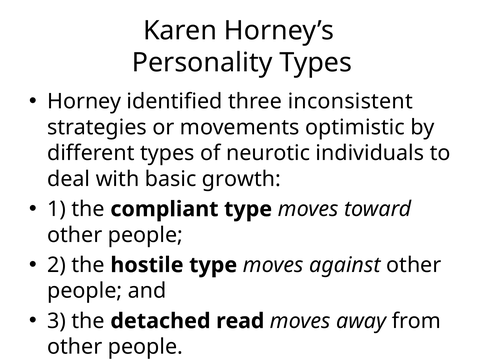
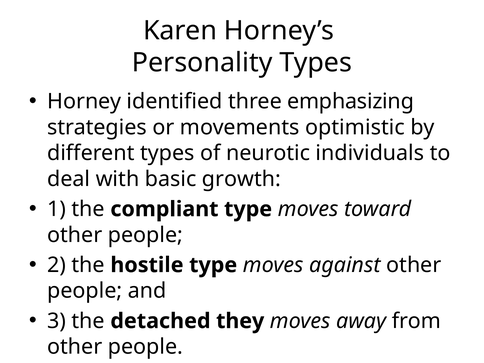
inconsistent: inconsistent -> emphasizing
read: read -> they
